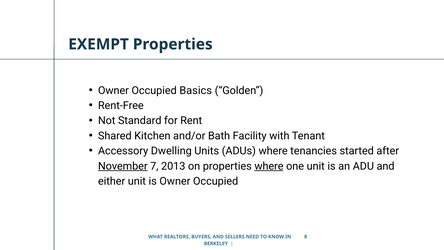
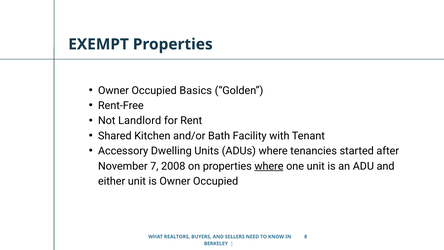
Standard: Standard -> Landlord
November underline: present -> none
2013: 2013 -> 2008
